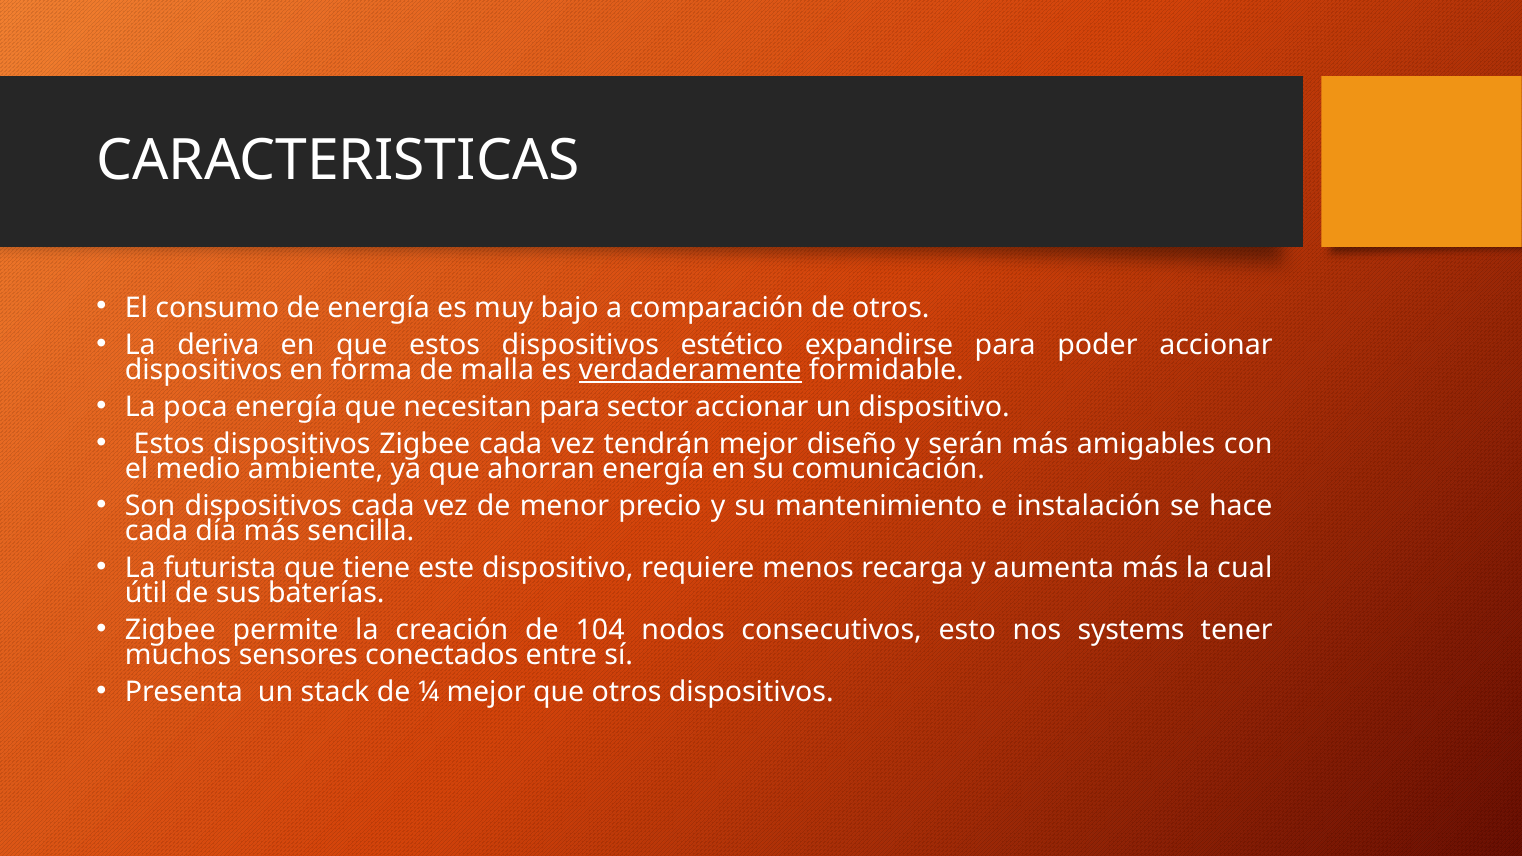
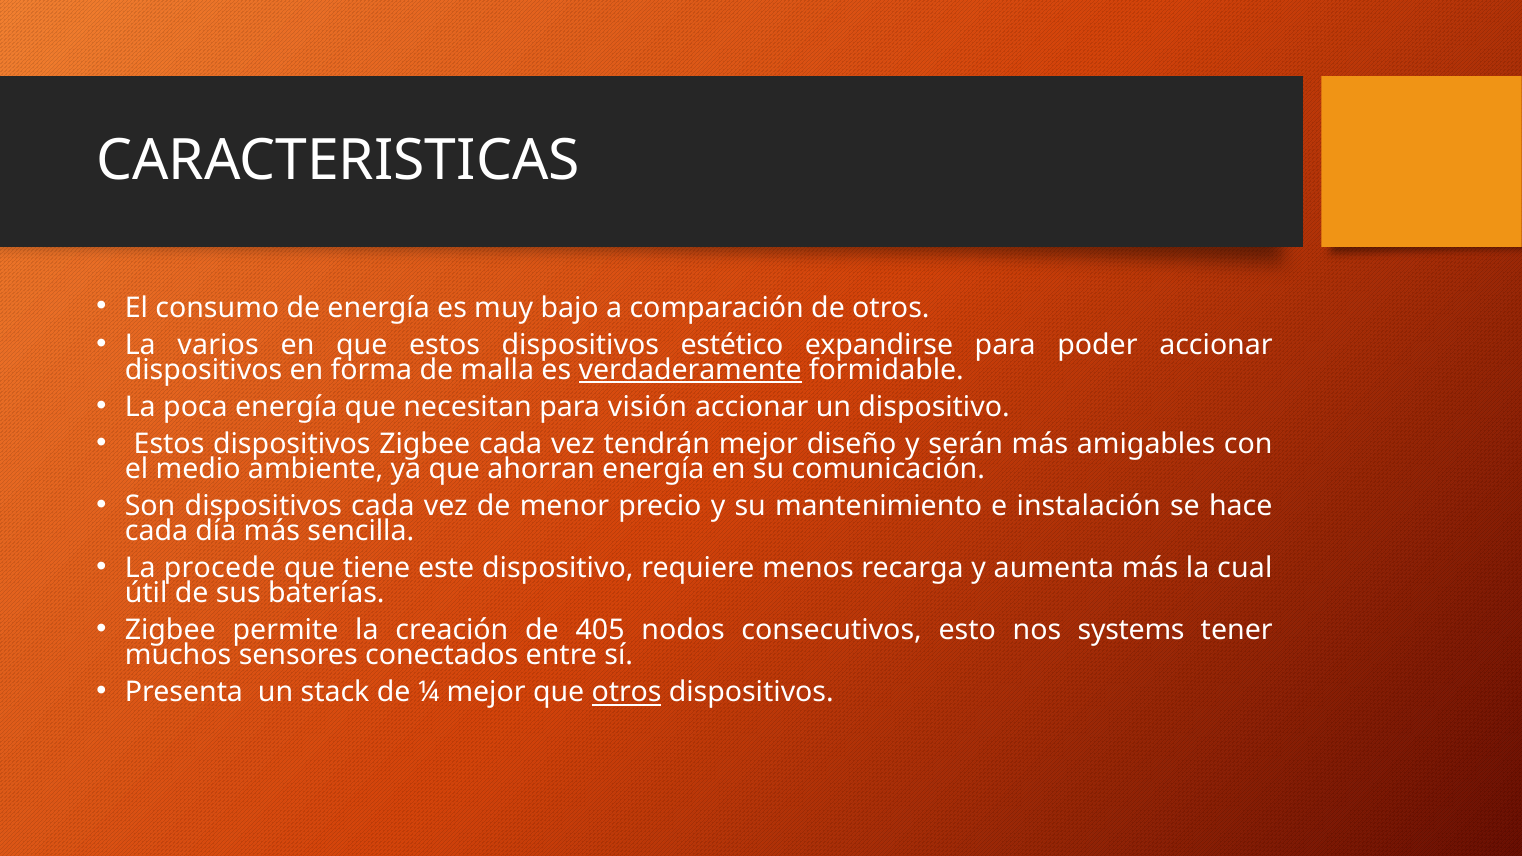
deriva: deriva -> varios
sector: sector -> visión
futurista: futurista -> procede
104: 104 -> 405
otros at (627, 693) underline: none -> present
